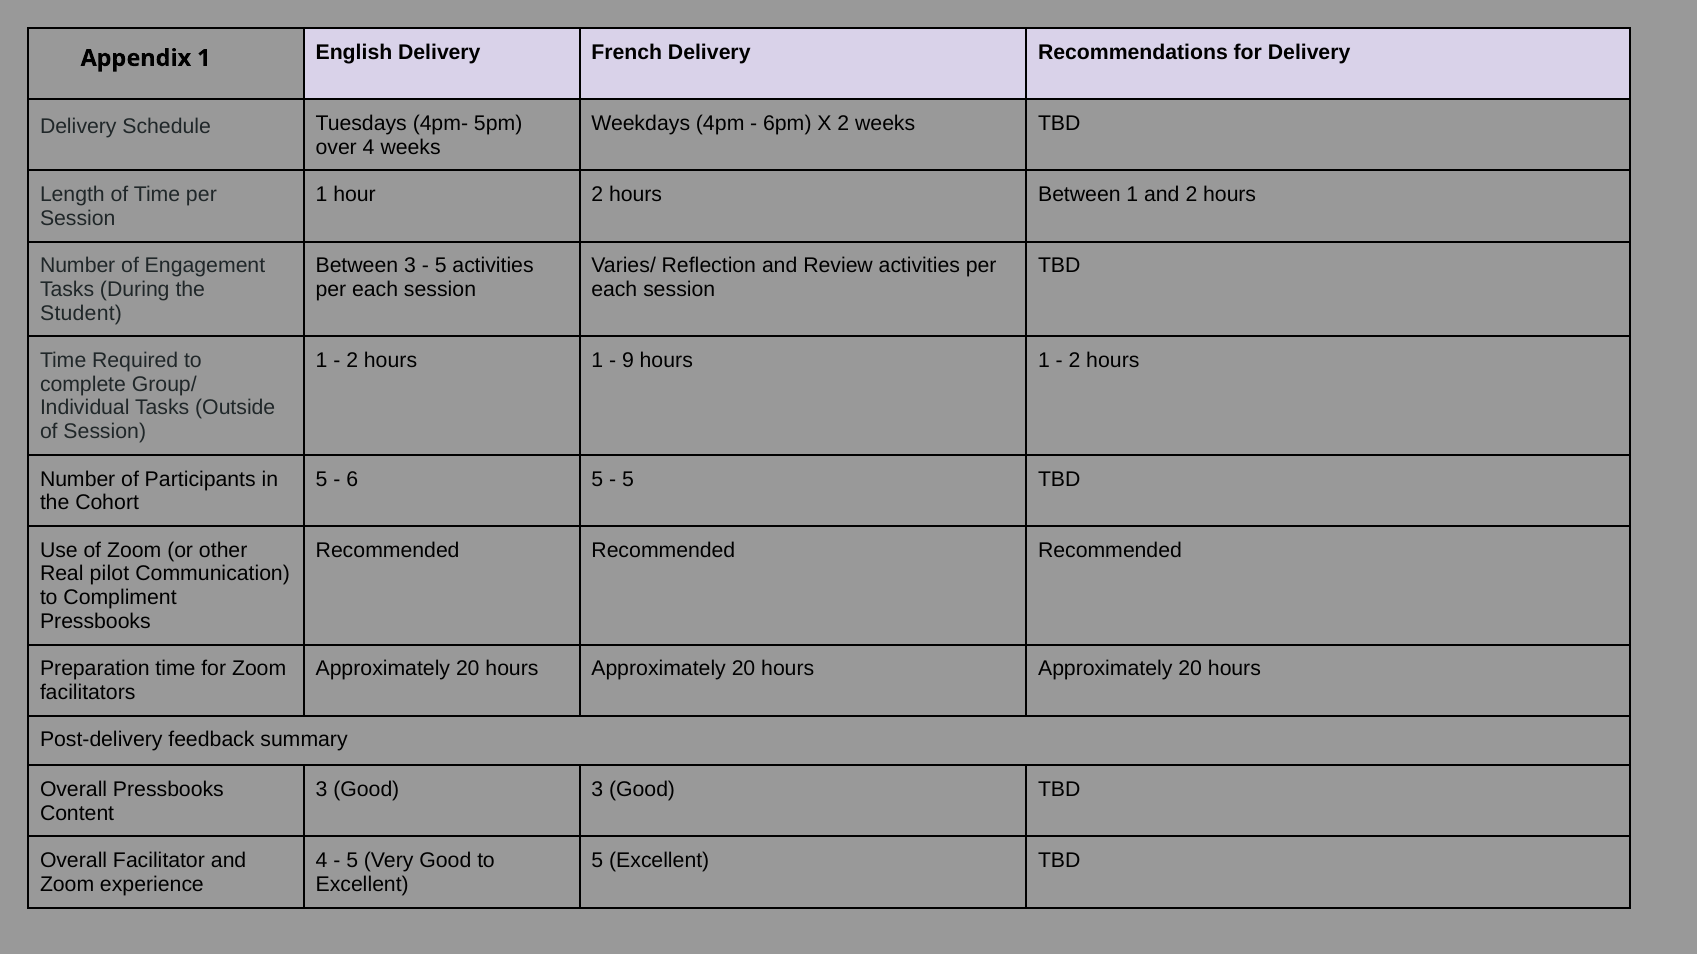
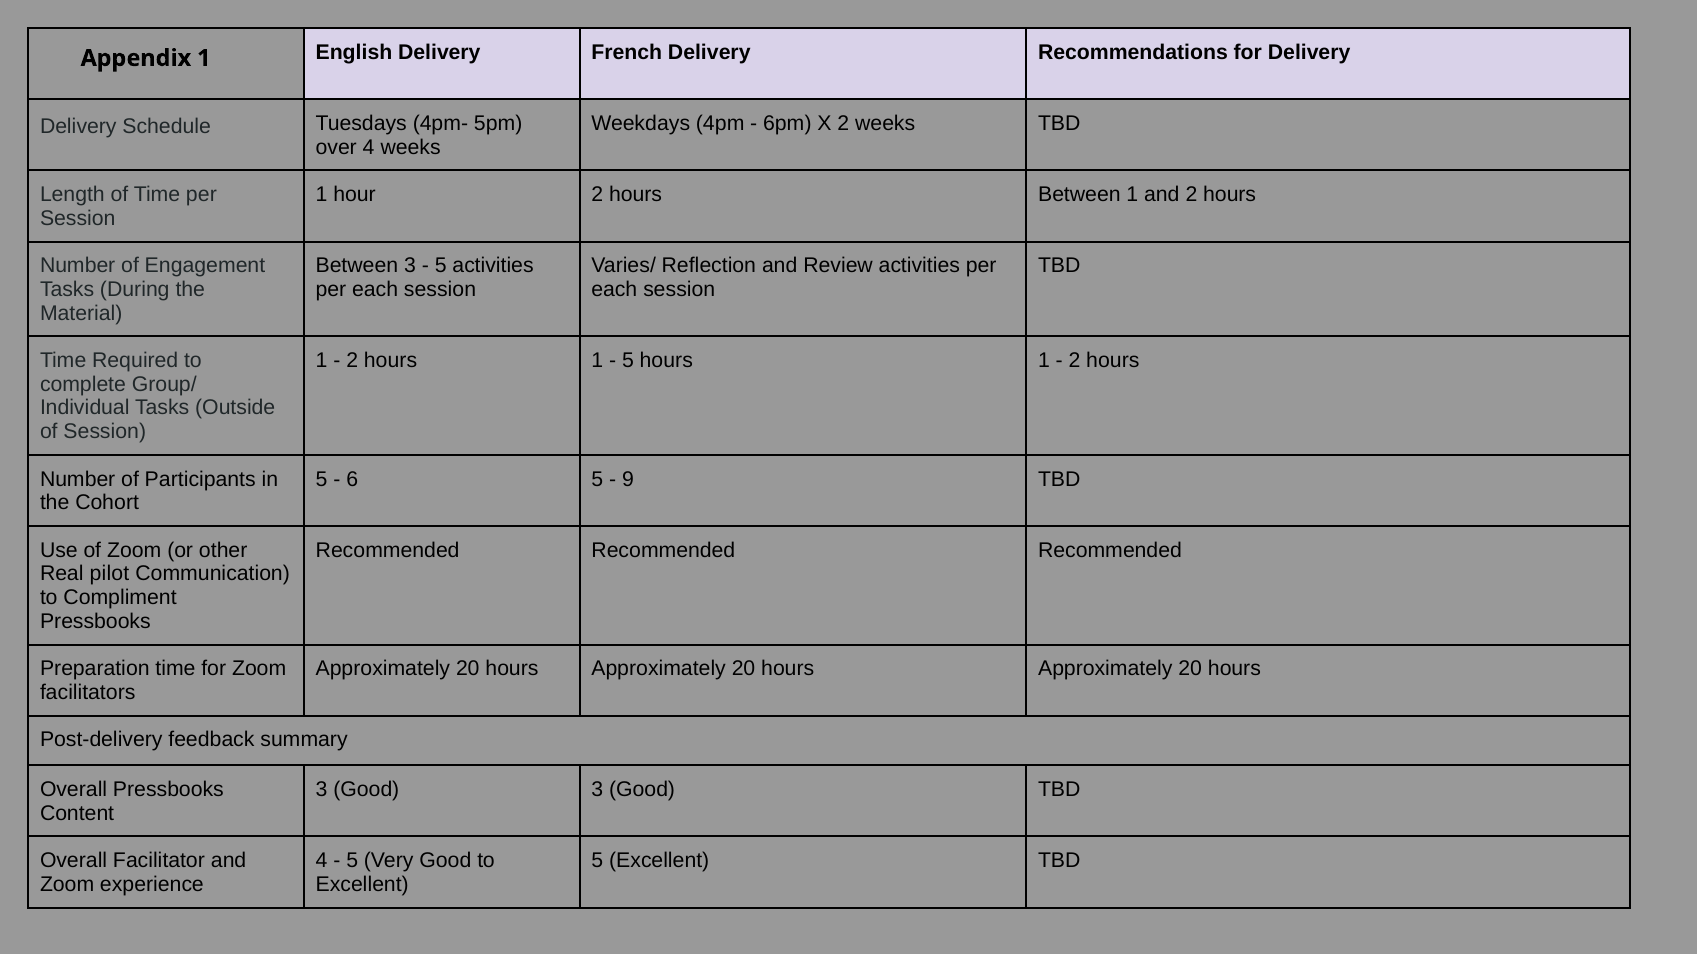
Student: Student -> Material
9 at (628, 361): 9 -> 5
5 at (628, 479): 5 -> 9
